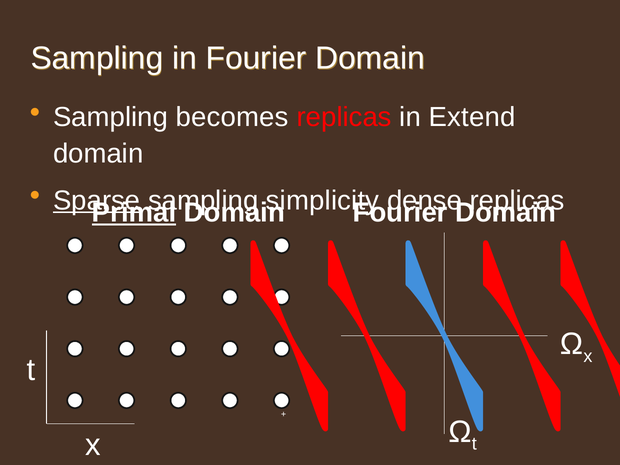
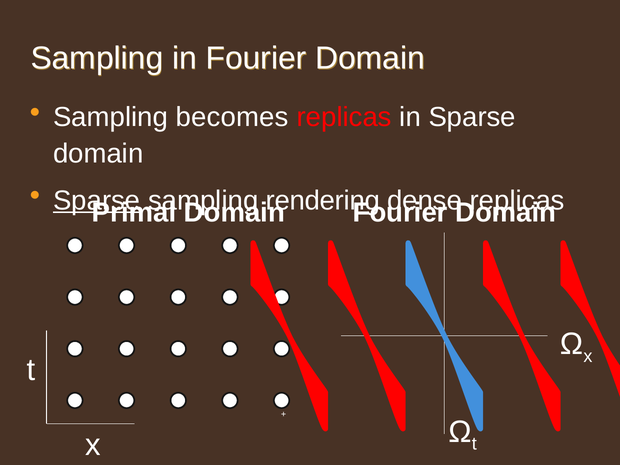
in Extend: Extend -> Sparse
simplicity: simplicity -> rendering
Primal underline: present -> none
